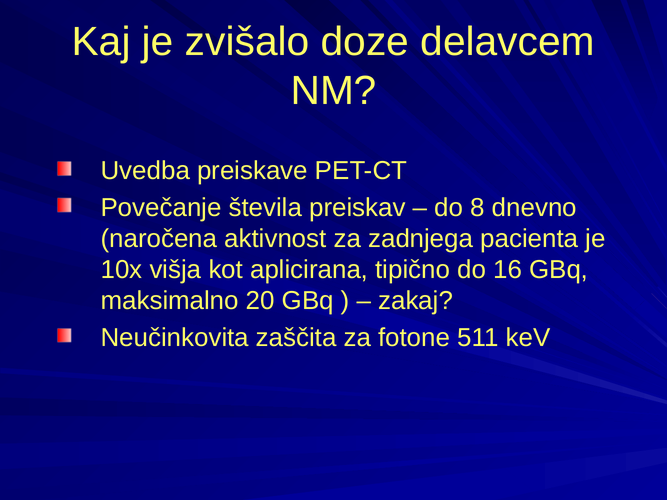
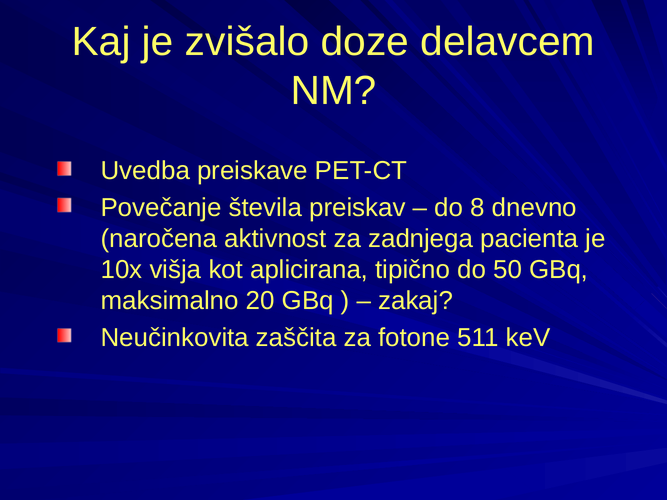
16: 16 -> 50
